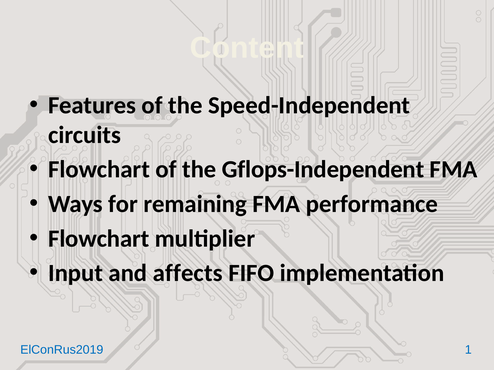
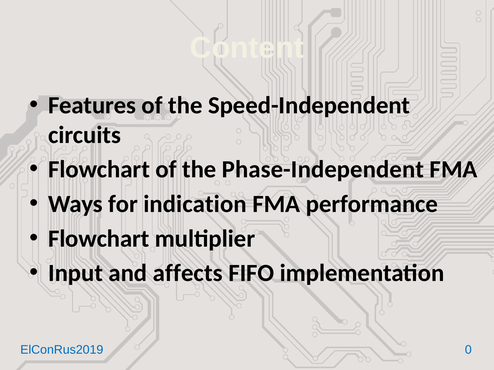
Gflops-Independent: Gflops-Independent -> Phase-Independent
remaining: remaining -> indication
1: 1 -> 0
